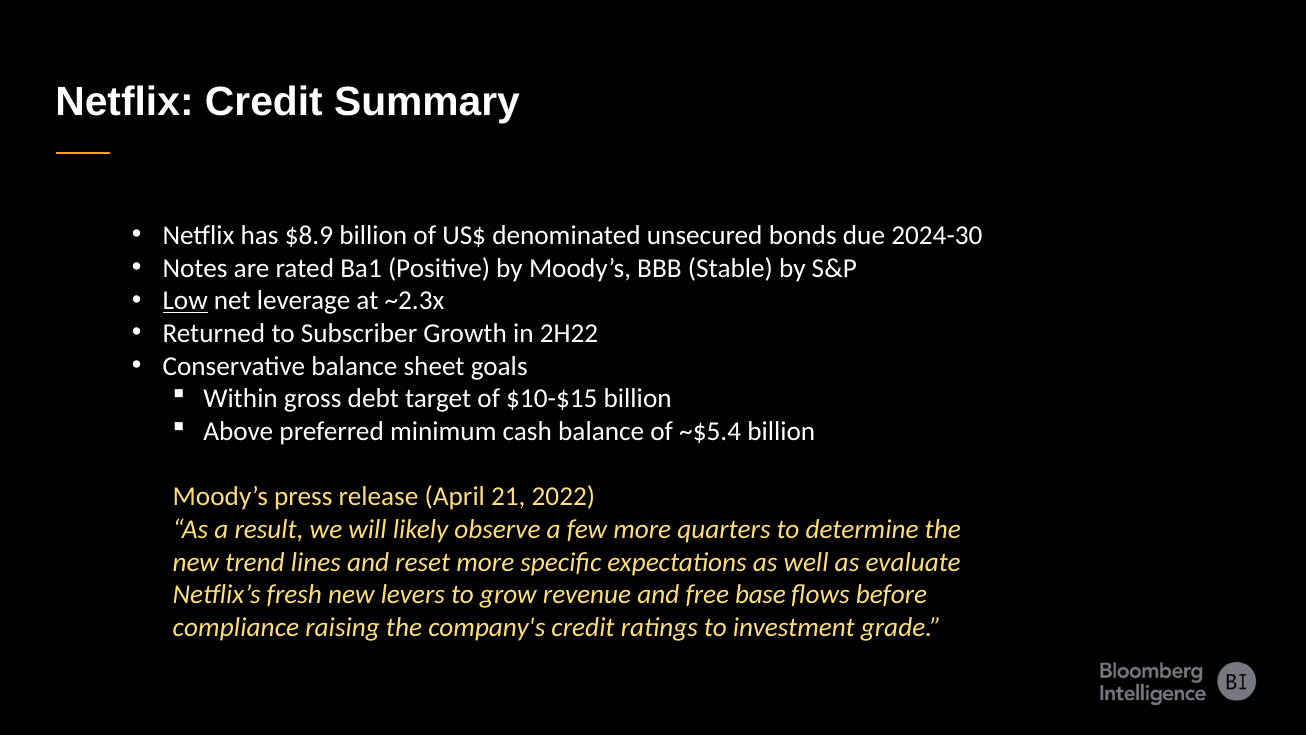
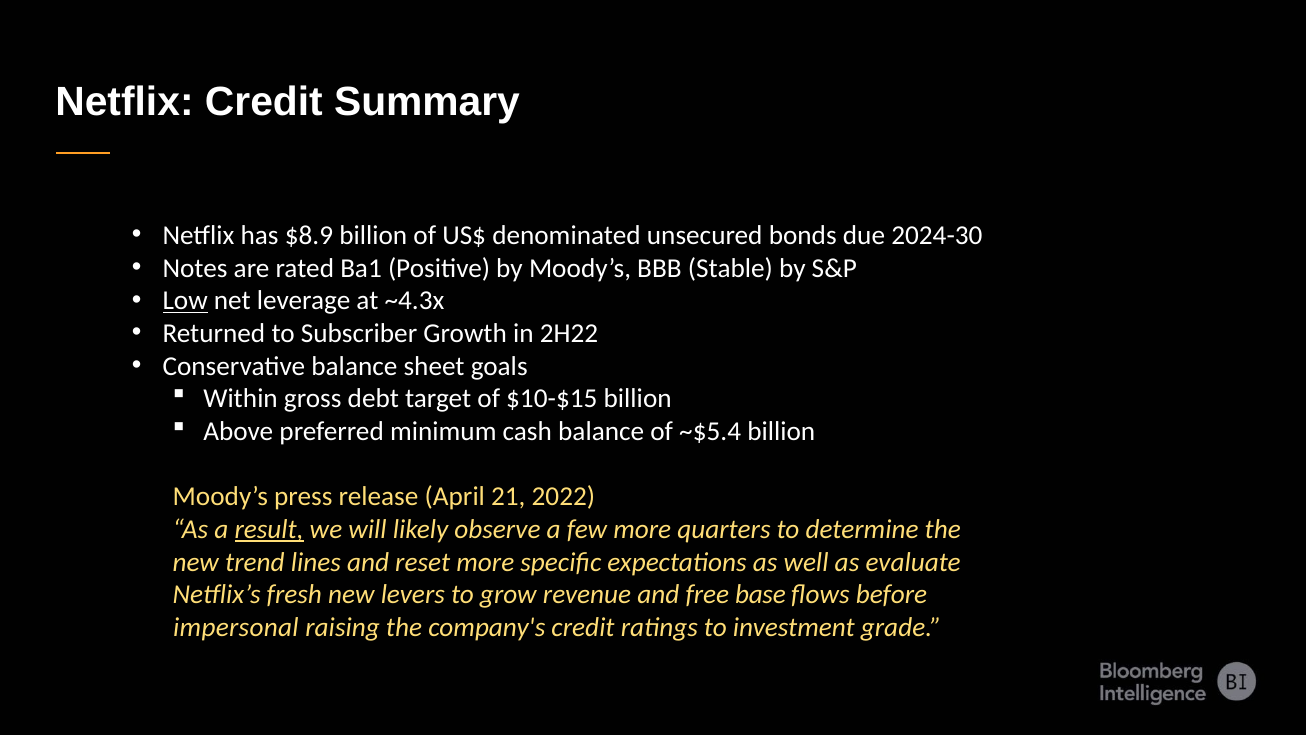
~2.3x: ~2.3x -> ~4.3x
result underline: none -> present
compliance: compliance -> impersonal
